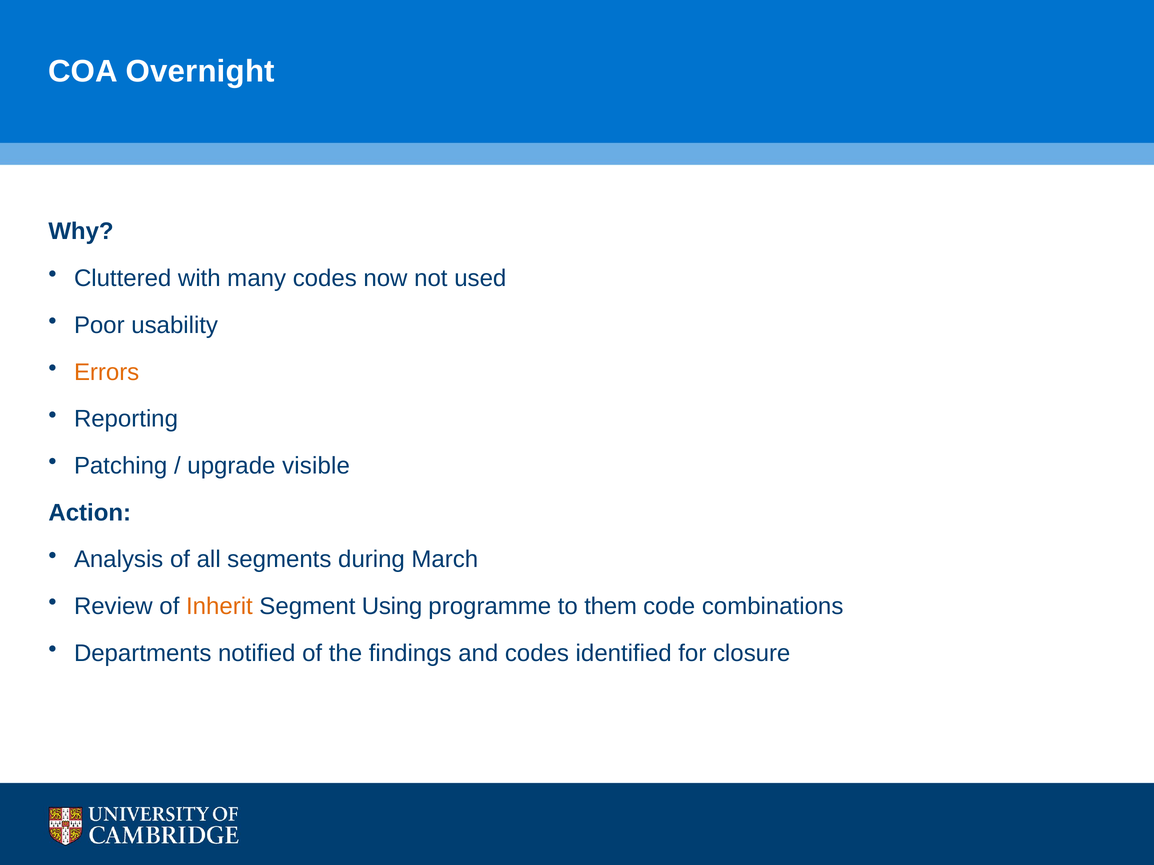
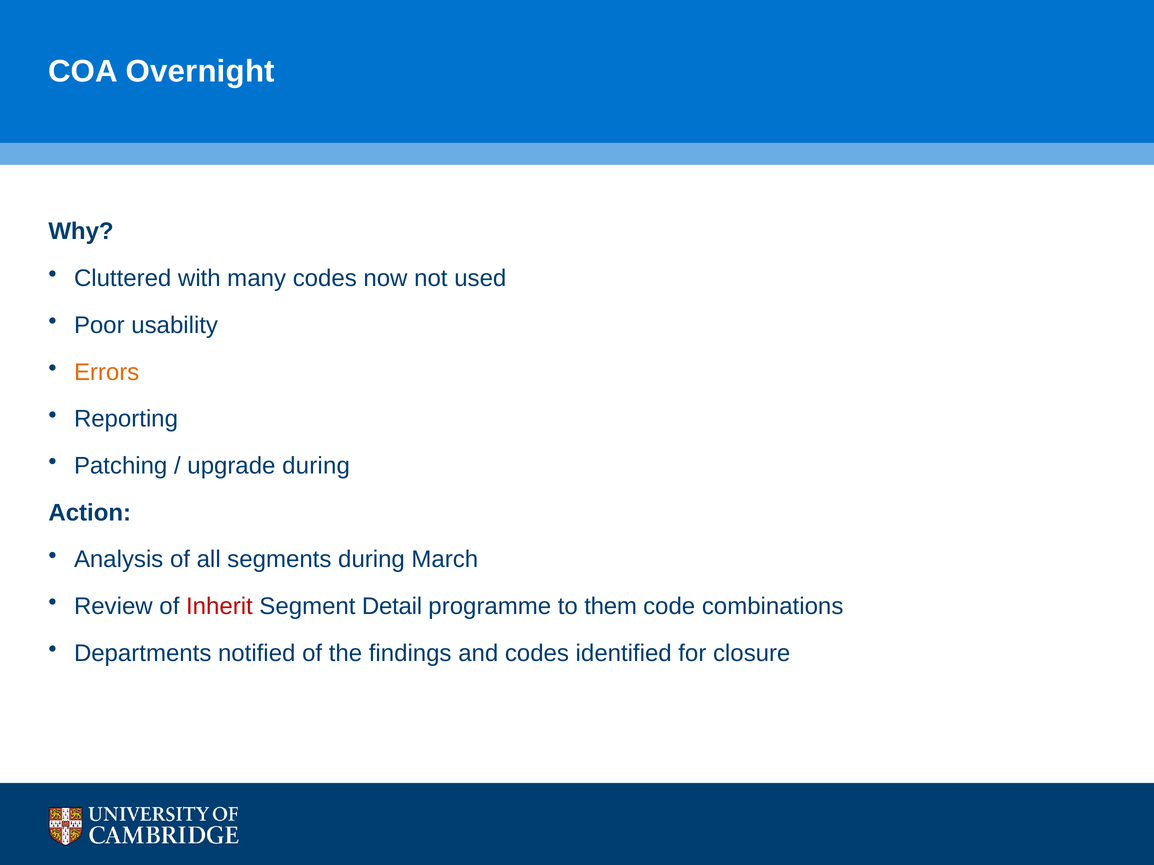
upgrade visible: visible -> during
Inherit colour: orange -> red
Using: Using -> Detail
